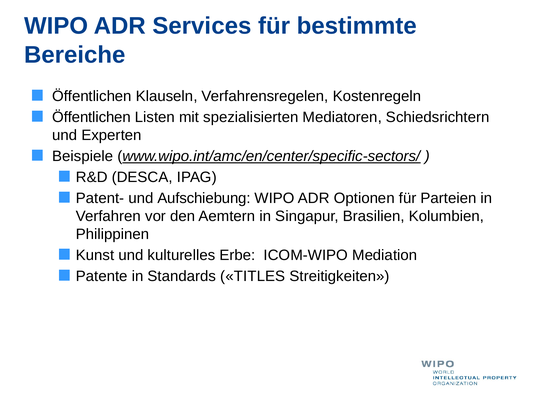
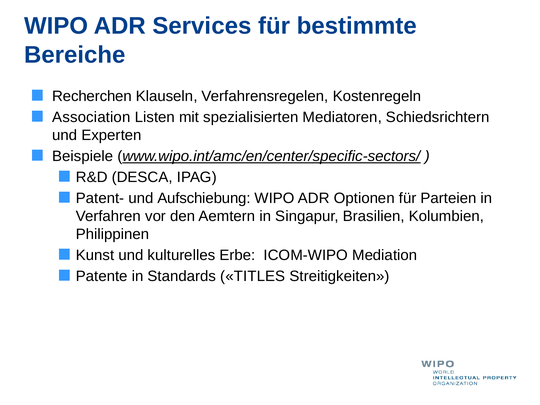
Öffentlichen at (92, 96): Öffentlichen -> Recherchen
Öffentlichen at (92, 117): Öffentlichen -> Association
